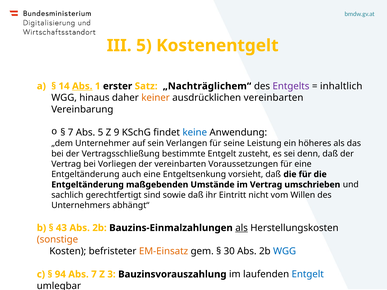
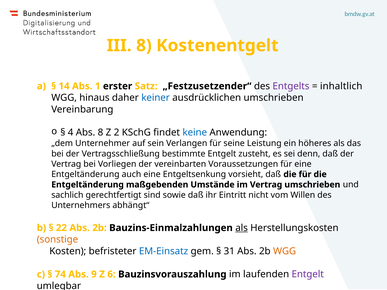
III 5: 5 -> 8
Abs at (82, 86) underline: present -> none
„Nachträglichem“: „Nachträglichem“ -> „Festzusetzender“
keiner colour: orange -> blue
ausdrücklichen vereinbarten: vereinbarten -> umschrieben
7 at (71, 133): 7 -> 4
Abs 5: 5 -> 8
9: 9 -> 2
43: 43 -> 22
EM-Einsatz colour: orange -> blue
30: 30 -> 31
WGG at (285, 251) colour: blue -> orange
94: 94 -> 74
Abs 7: 7 -> 9
3: 3 -> 6
Entgelt at (308, 275) colour: blue -> purple
